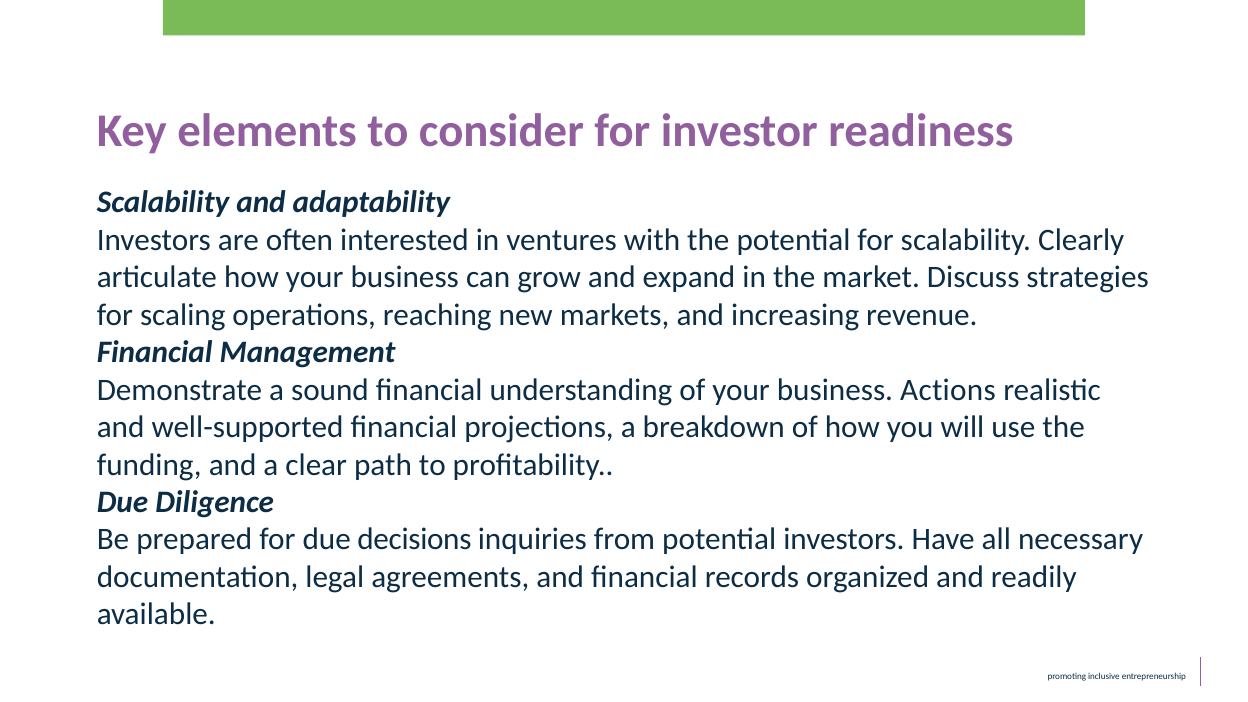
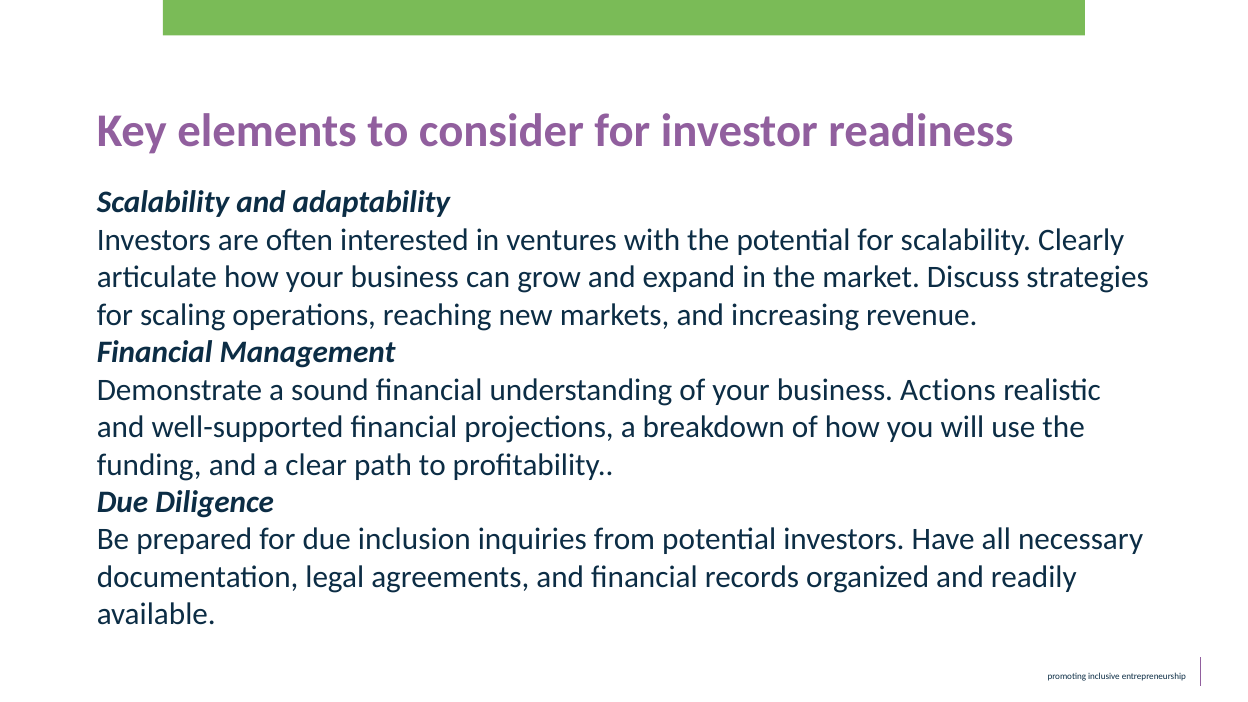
decisions: decisions -> inclusion
